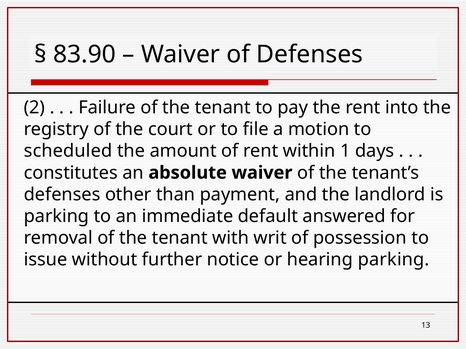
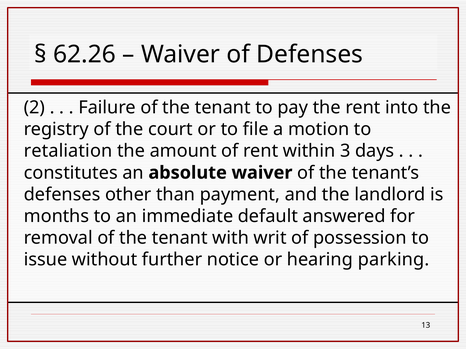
83.90: 83.90 -> 62.26
scheduled: scheduled -> retaliation
1: 1 -> 3
parking at (56, 216): parking -> months
